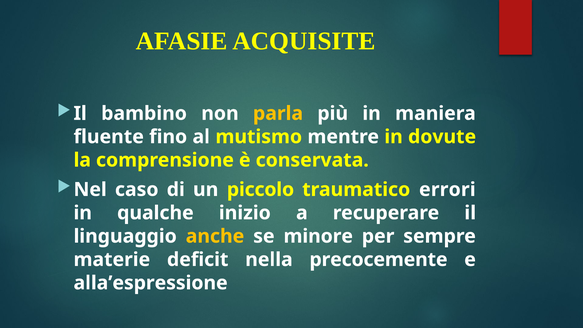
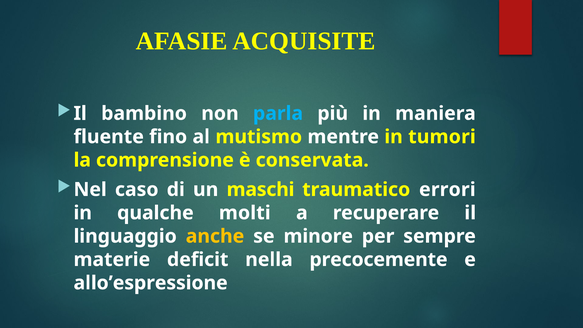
parla colour: yellow -> light blue
dovute: dovute -> tumori
piccolo: piccolo -> maschi
inizio: inizio -> molti
alla’espressione: alla’espressione -> allo’espressione
